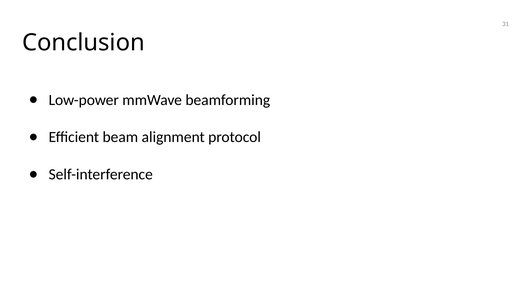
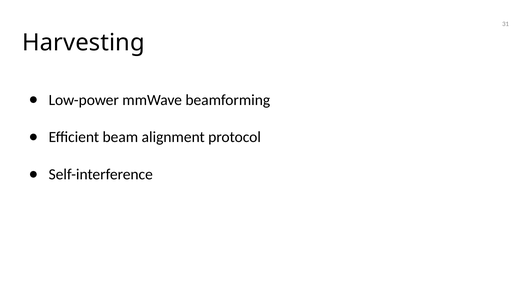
Conclusion: Conclusion -> Harvesting
